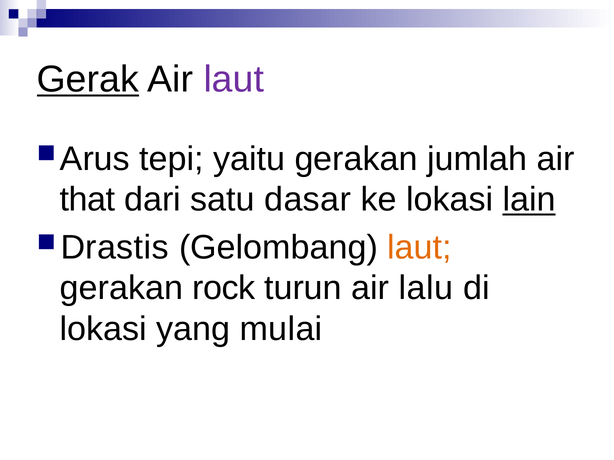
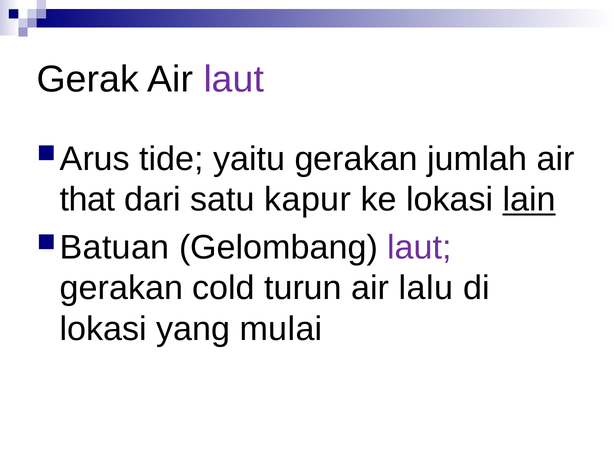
Gerak underline: present -> none
tepi: tepi -> tide
dasar: dasar -> kapur
Drastis: Drastis -> Batuan
laut at (420, 248) colour: orange -> purple
rock: rock -> cold
